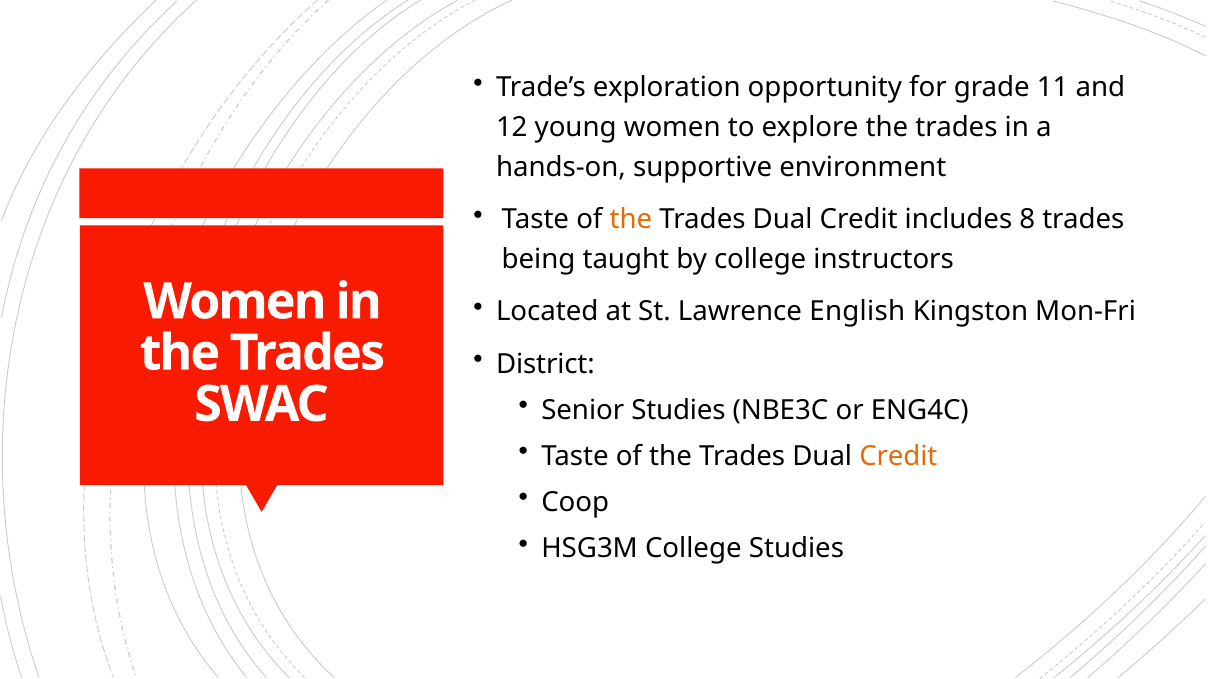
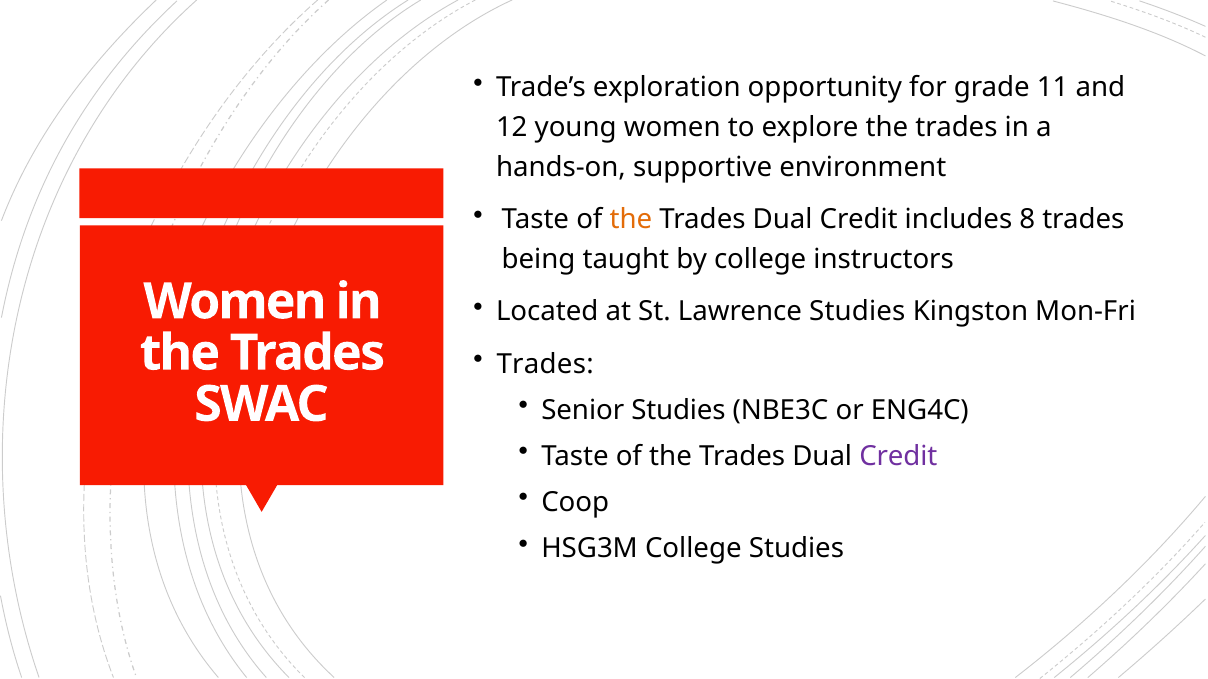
Lawrence English: English -> Studies
District at (545, 364): District -> Trades
Credit at (898, 457) colour: orange -> purple
